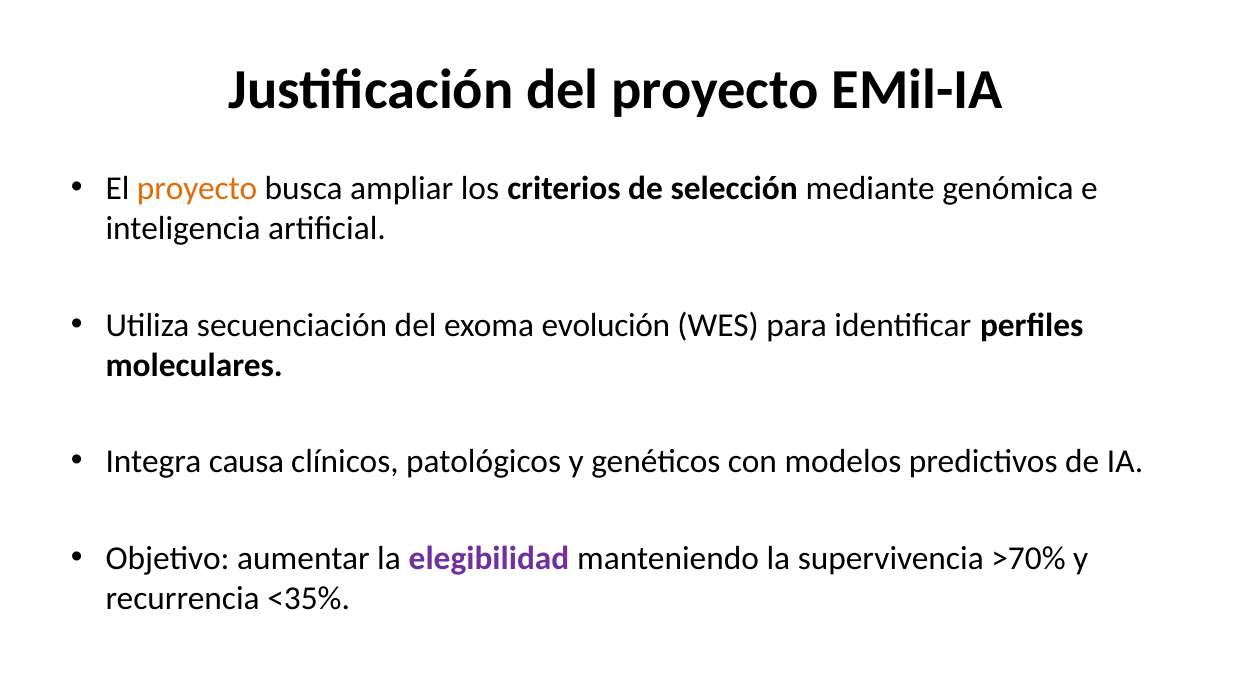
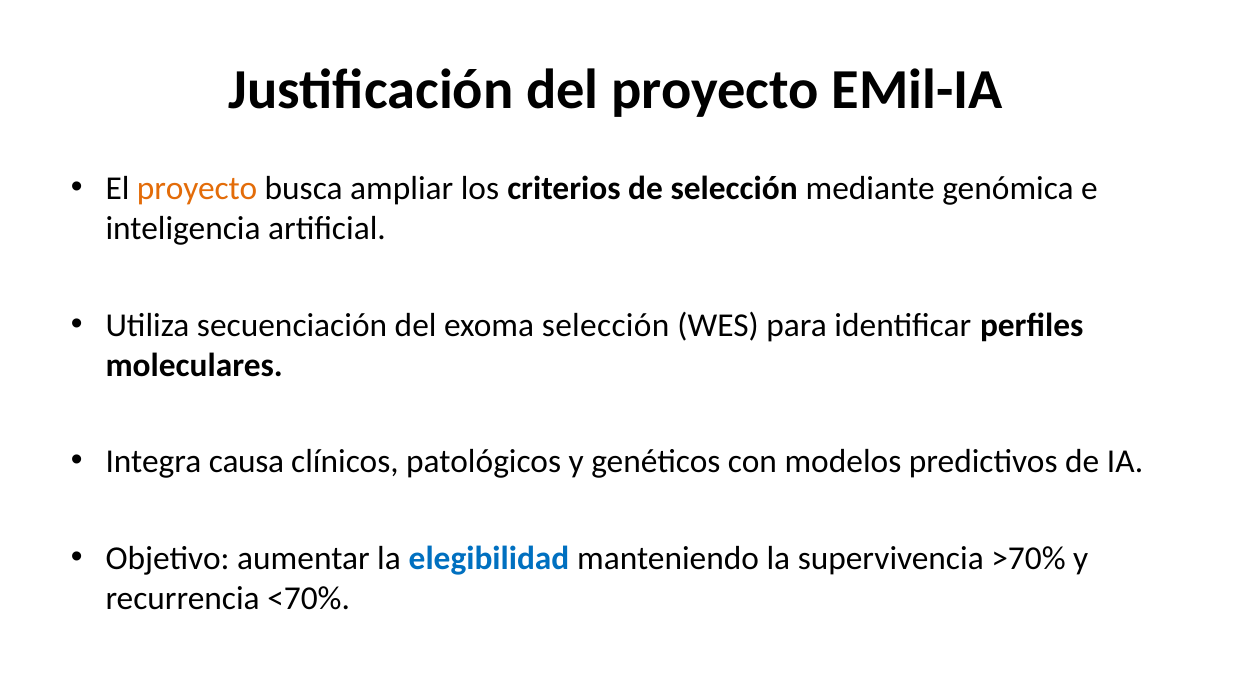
exoma evolución: evolución -> selección
elegibilidad colour: purple -> blue
<35%: <35% -> <70%
